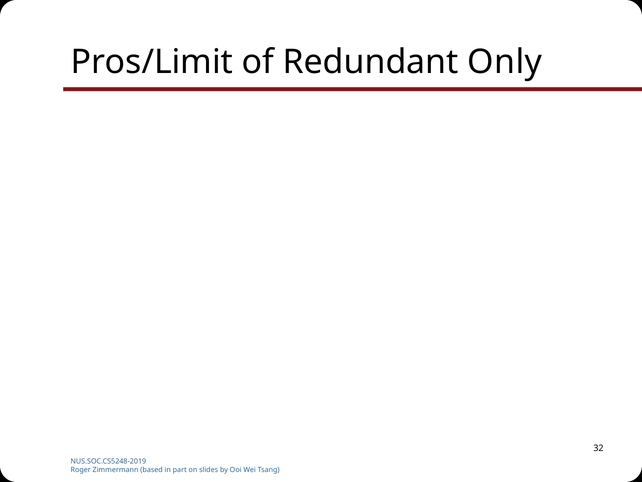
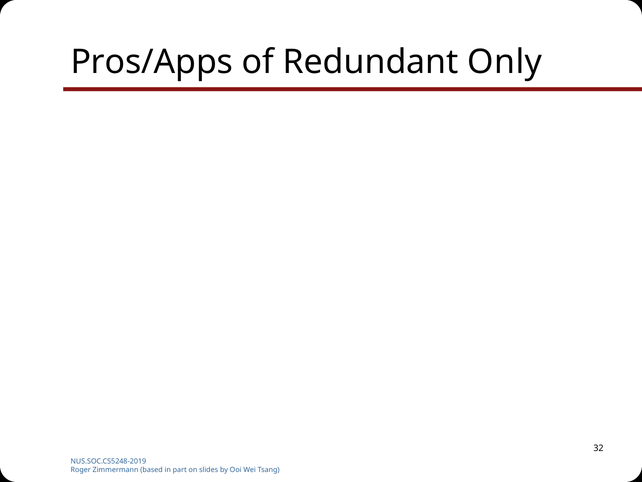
Pros/Limit: Pros/Limit -> Pros/Apps
